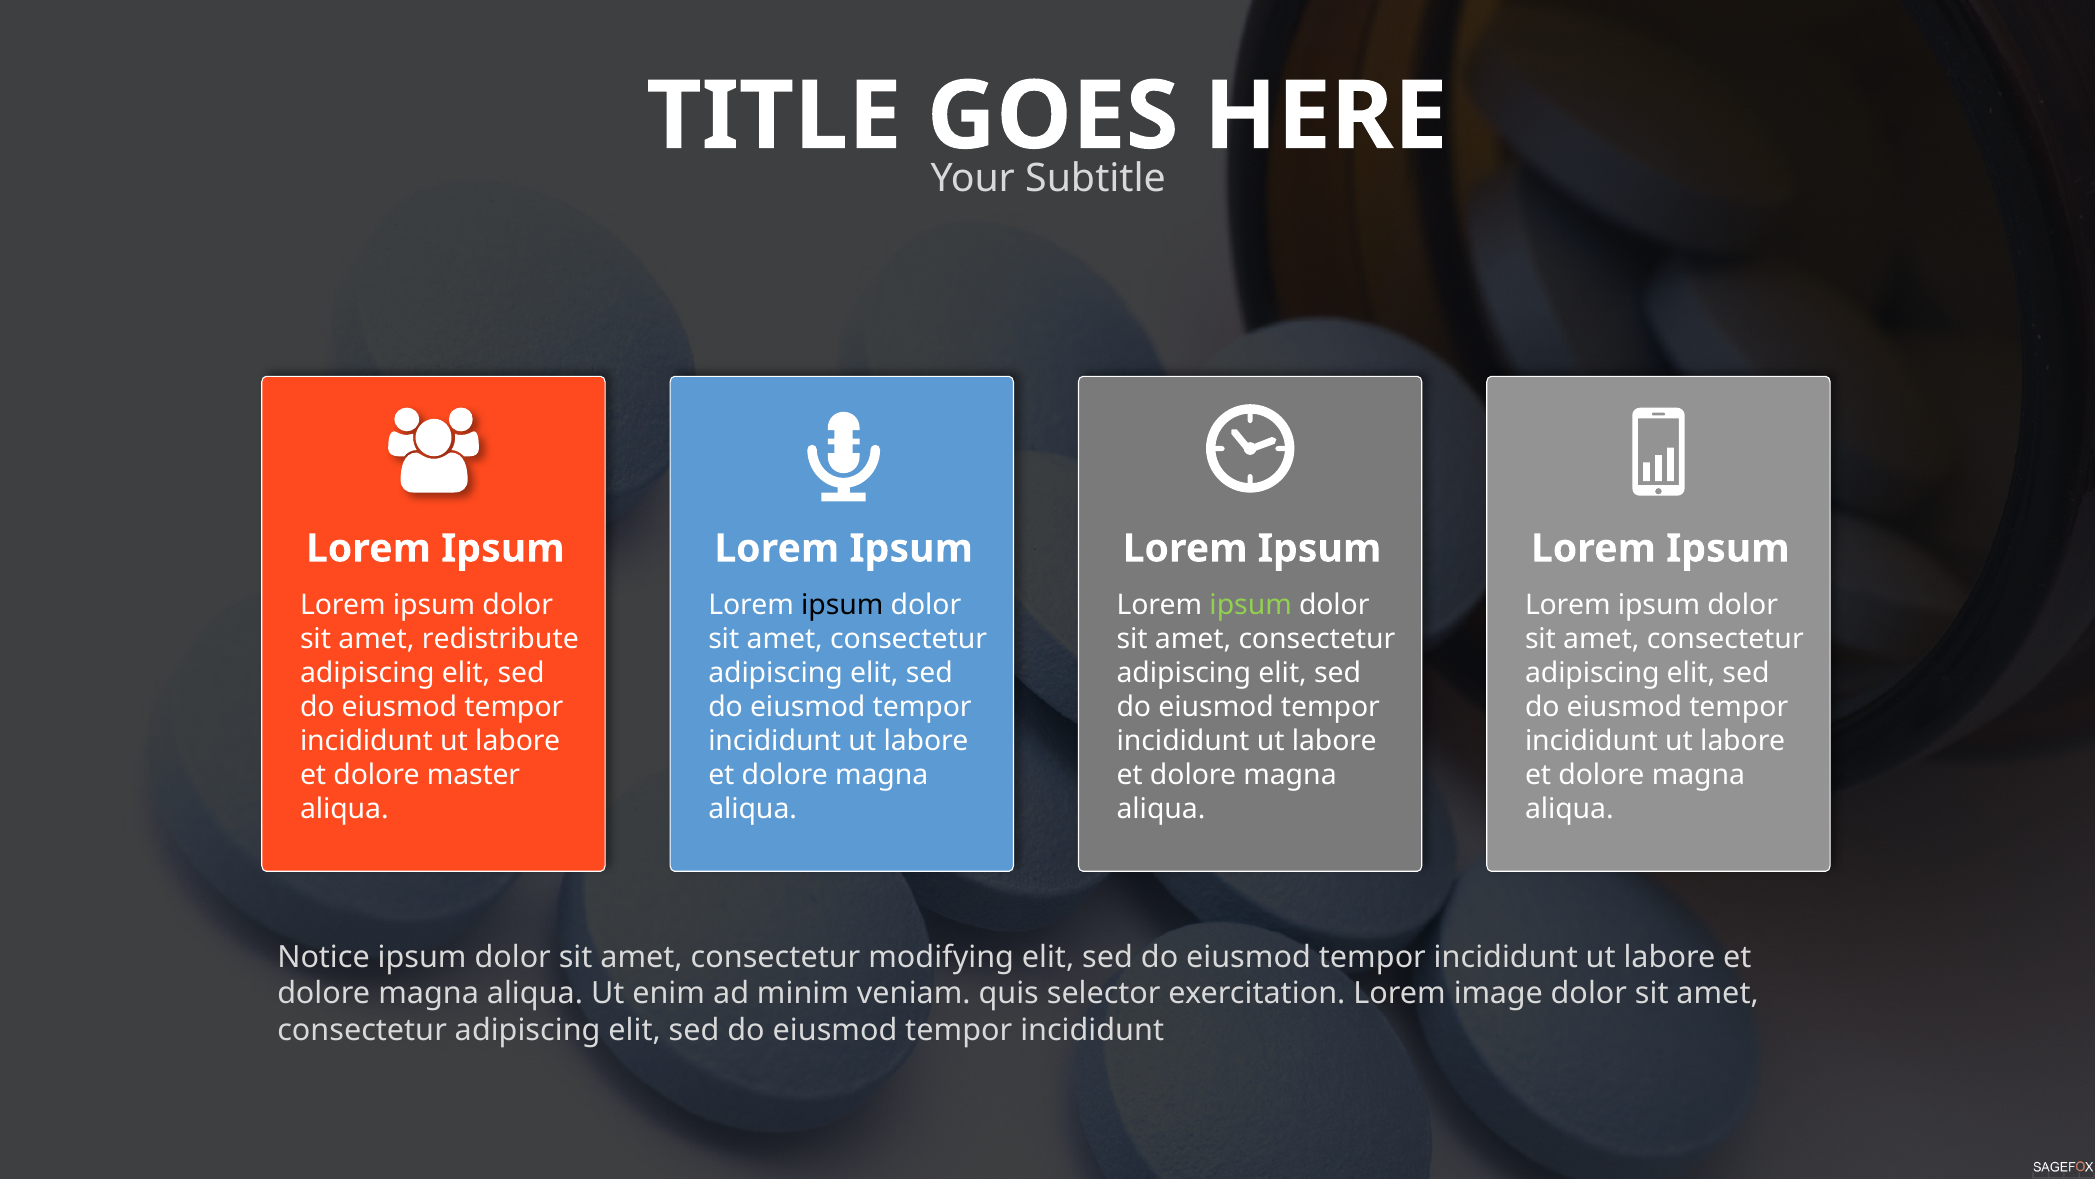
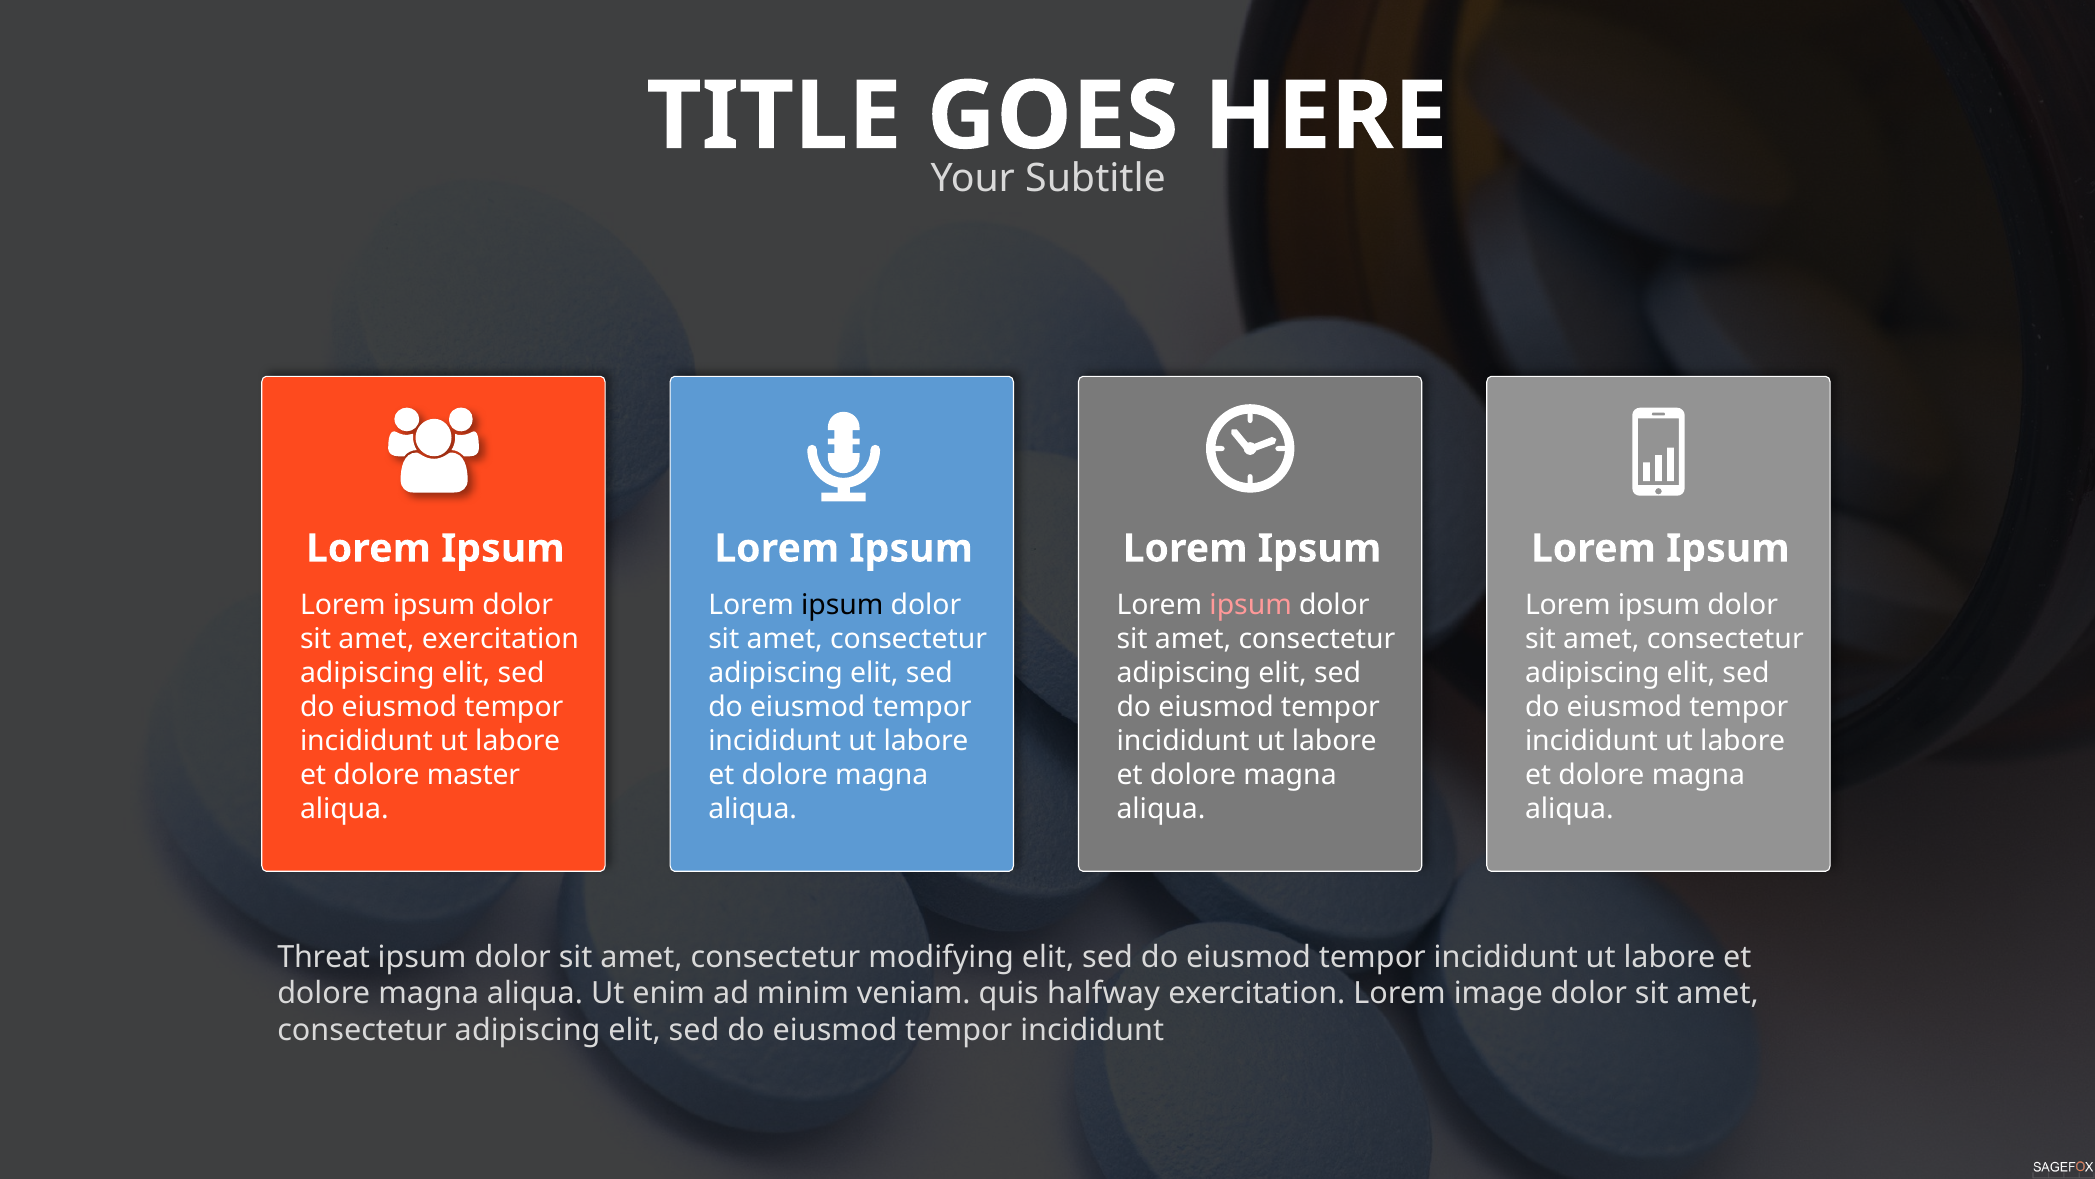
ipsum at (1251, 605) colour: light green -> pink
amet redistribute: redistribute -> exercitation
Notice: Notice -> Threat
selector: selector -> halfway
